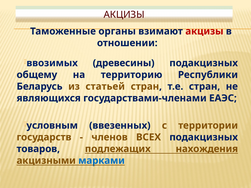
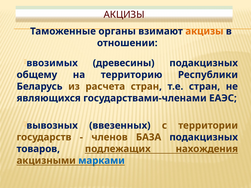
акцизы at (204, 31) colour: red -> orange
статьей: статьей -> расчета
условным: условным -> вывозных
ВСЕХ: ВСЕХ -> БАЗА
